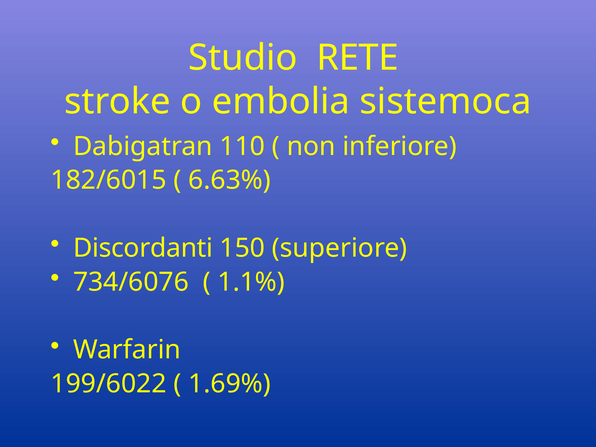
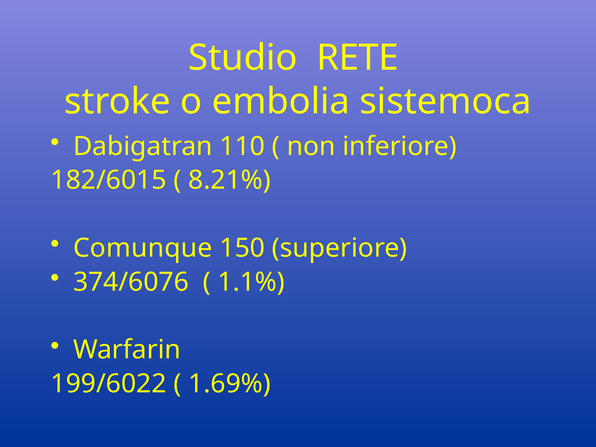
6.63%: 6.63% -> 8.21%
Discordanti: Discordanti -> Comunque
734/6076: 734/6076 -> 374/6076
